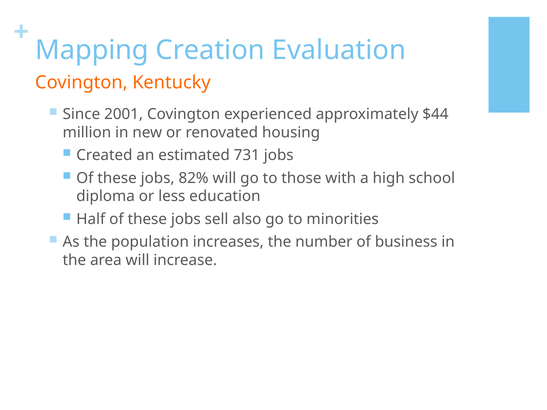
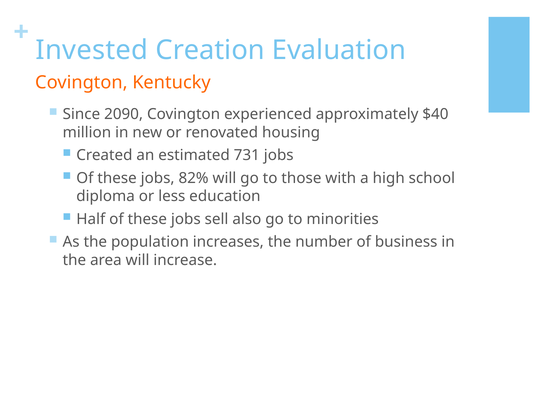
Mapping: Mapping -> Invested
2001: 2001 -> 2090
$44: $44 -> $40
